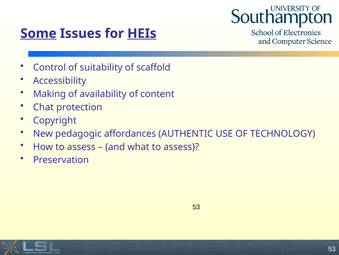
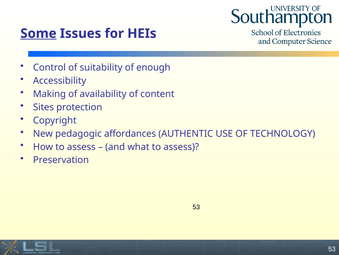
HEIs underline: present -> none
scaffold: scaffold -> enough
Chat: Chat -> Sites
